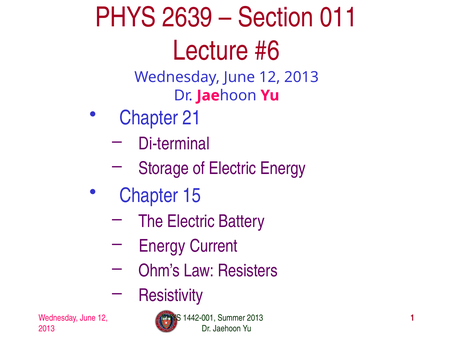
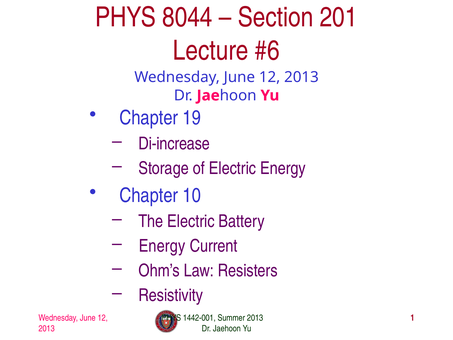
2639: 2639 -> 8044
011: 011 -> 201
21: 21 -> 19
Di-terminal: Di-terminal -> Di-increase
15: 15 -> 10
